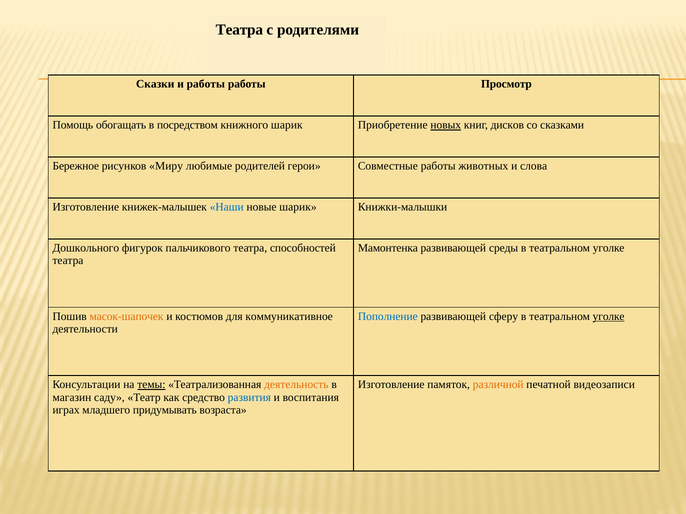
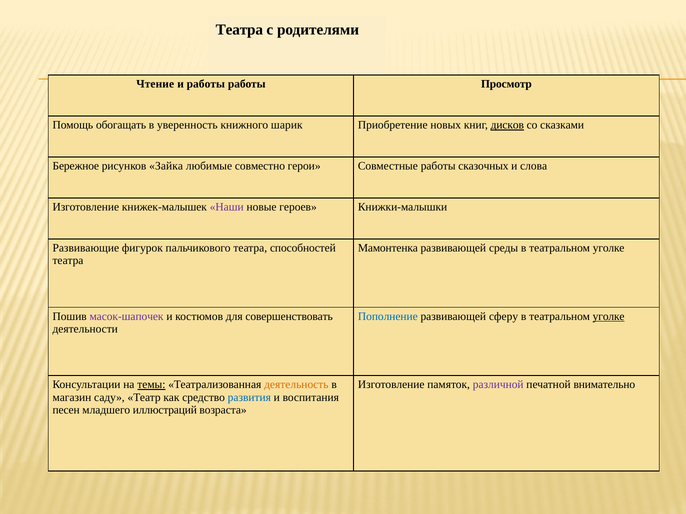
Сказки: Сказки -> Чтение
посредством: посредством -> уверенность
новых underline: present -> none
дисков underline: none -> present
Миру: Миру -> Зайка
родителей: родителей -> совместно
животных: животных -> сказочных
Наши colour: blue -> purple
новые шарик: шарик -> героев
Дошкольного: Дошкольного -> Развивающие
масок-шапочек colour: orange -> purple
коммуникативное: коммуникативное -> совершенствовать
различной colour: orange -> purple
видеозаписи: видеозаписи -> внимательно
играх: играх -> песен
придумывать: придумывать -> иллюстраций
